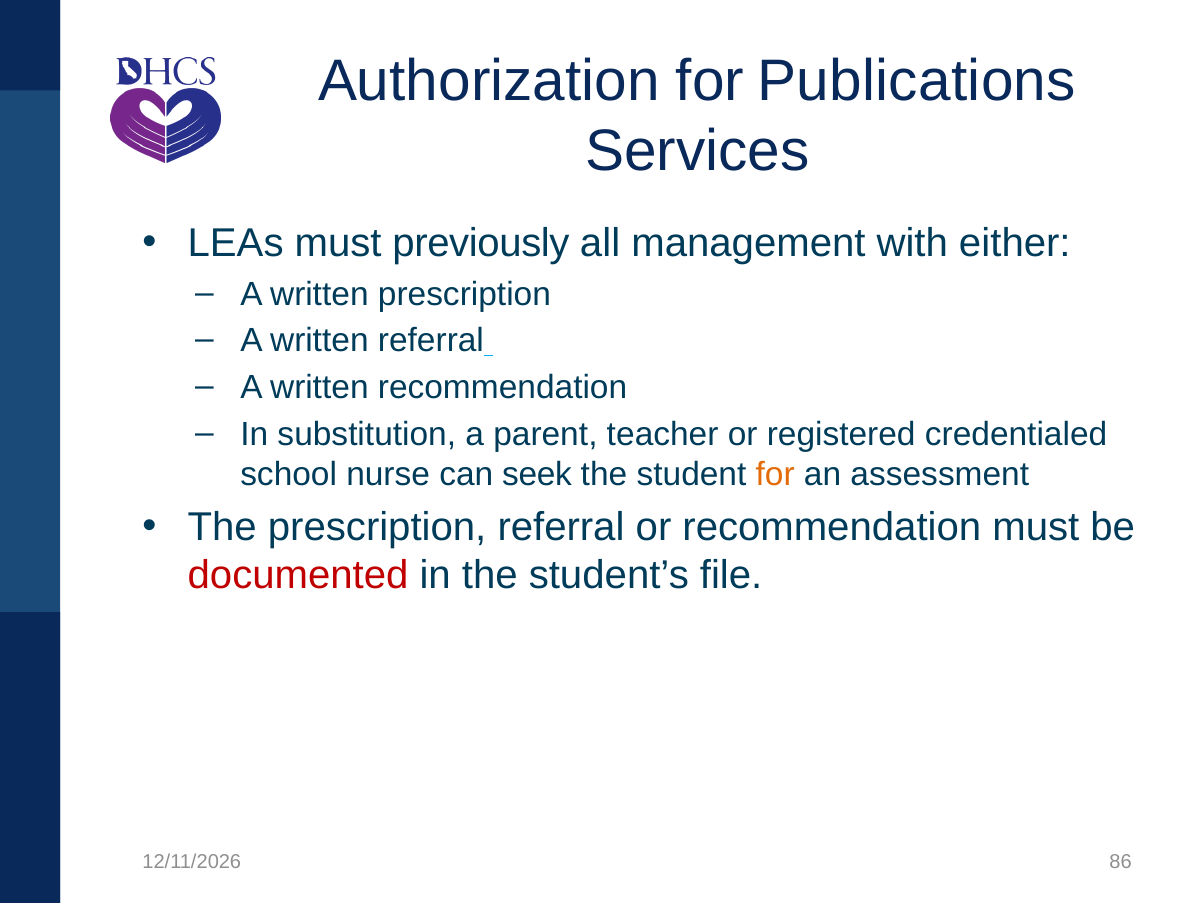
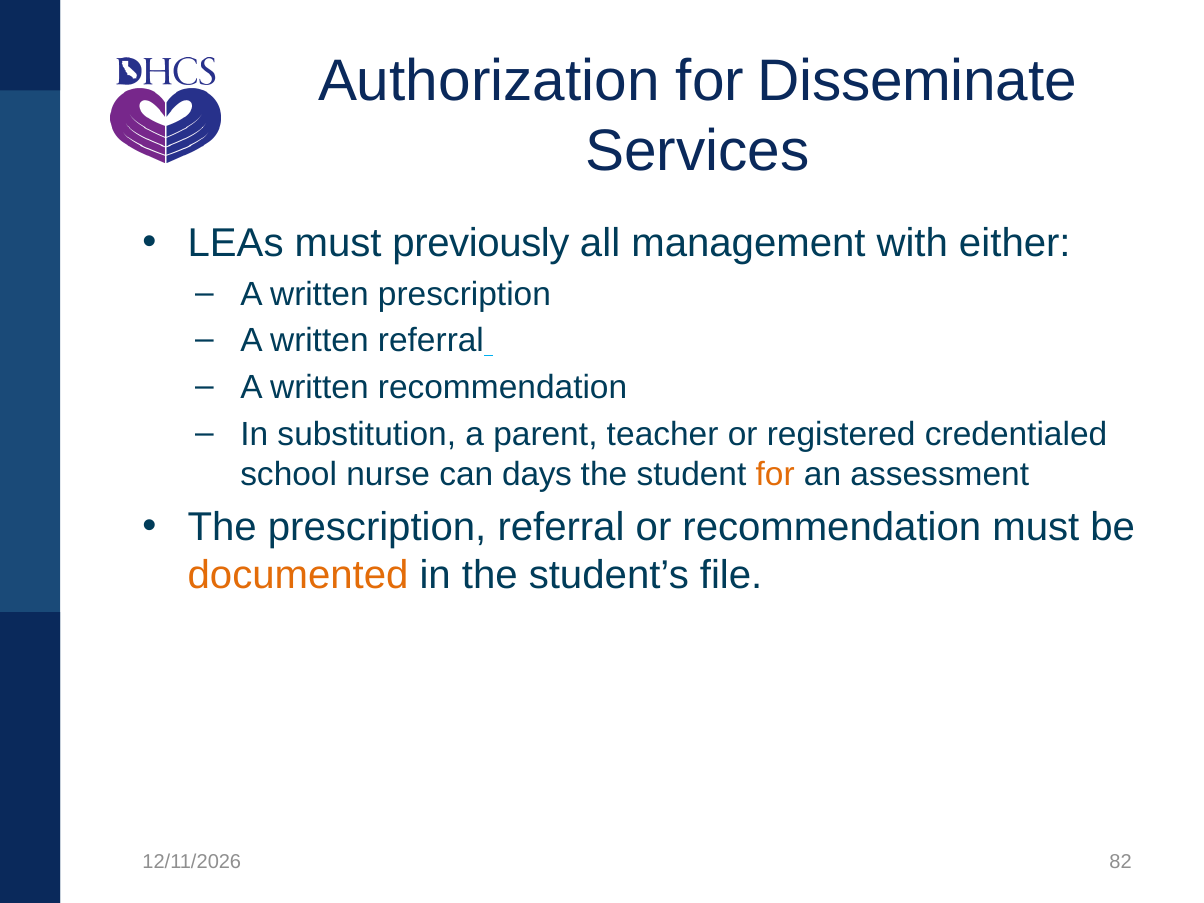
Publications: Publications -> Disseminate
seek: seek -> days
documented colour: red -> orange
86: 86 -> 82
